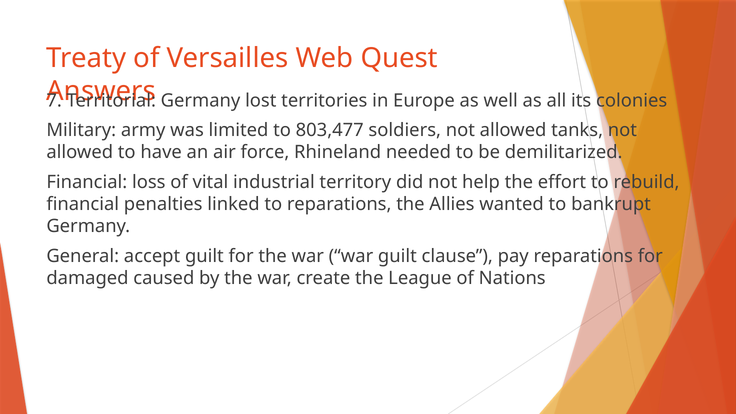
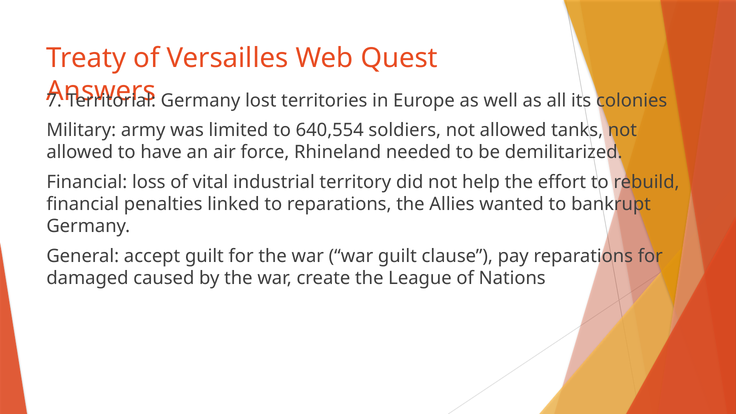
803,477: 803,477 -> 640,554
